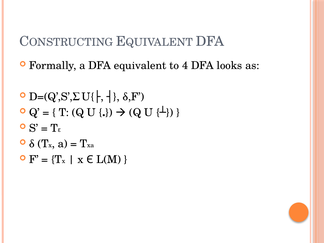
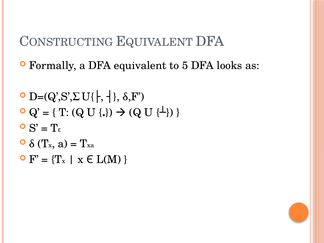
4: 4 -> 5
